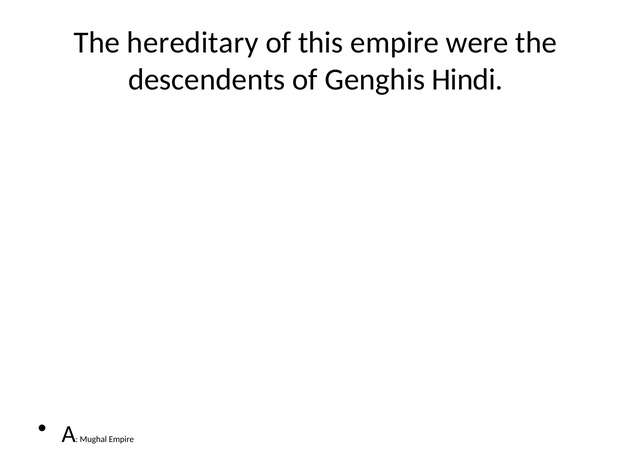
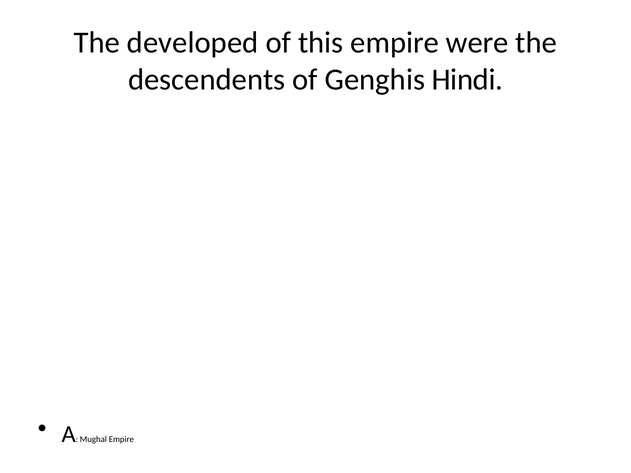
hereditary: hereditary -> developed
